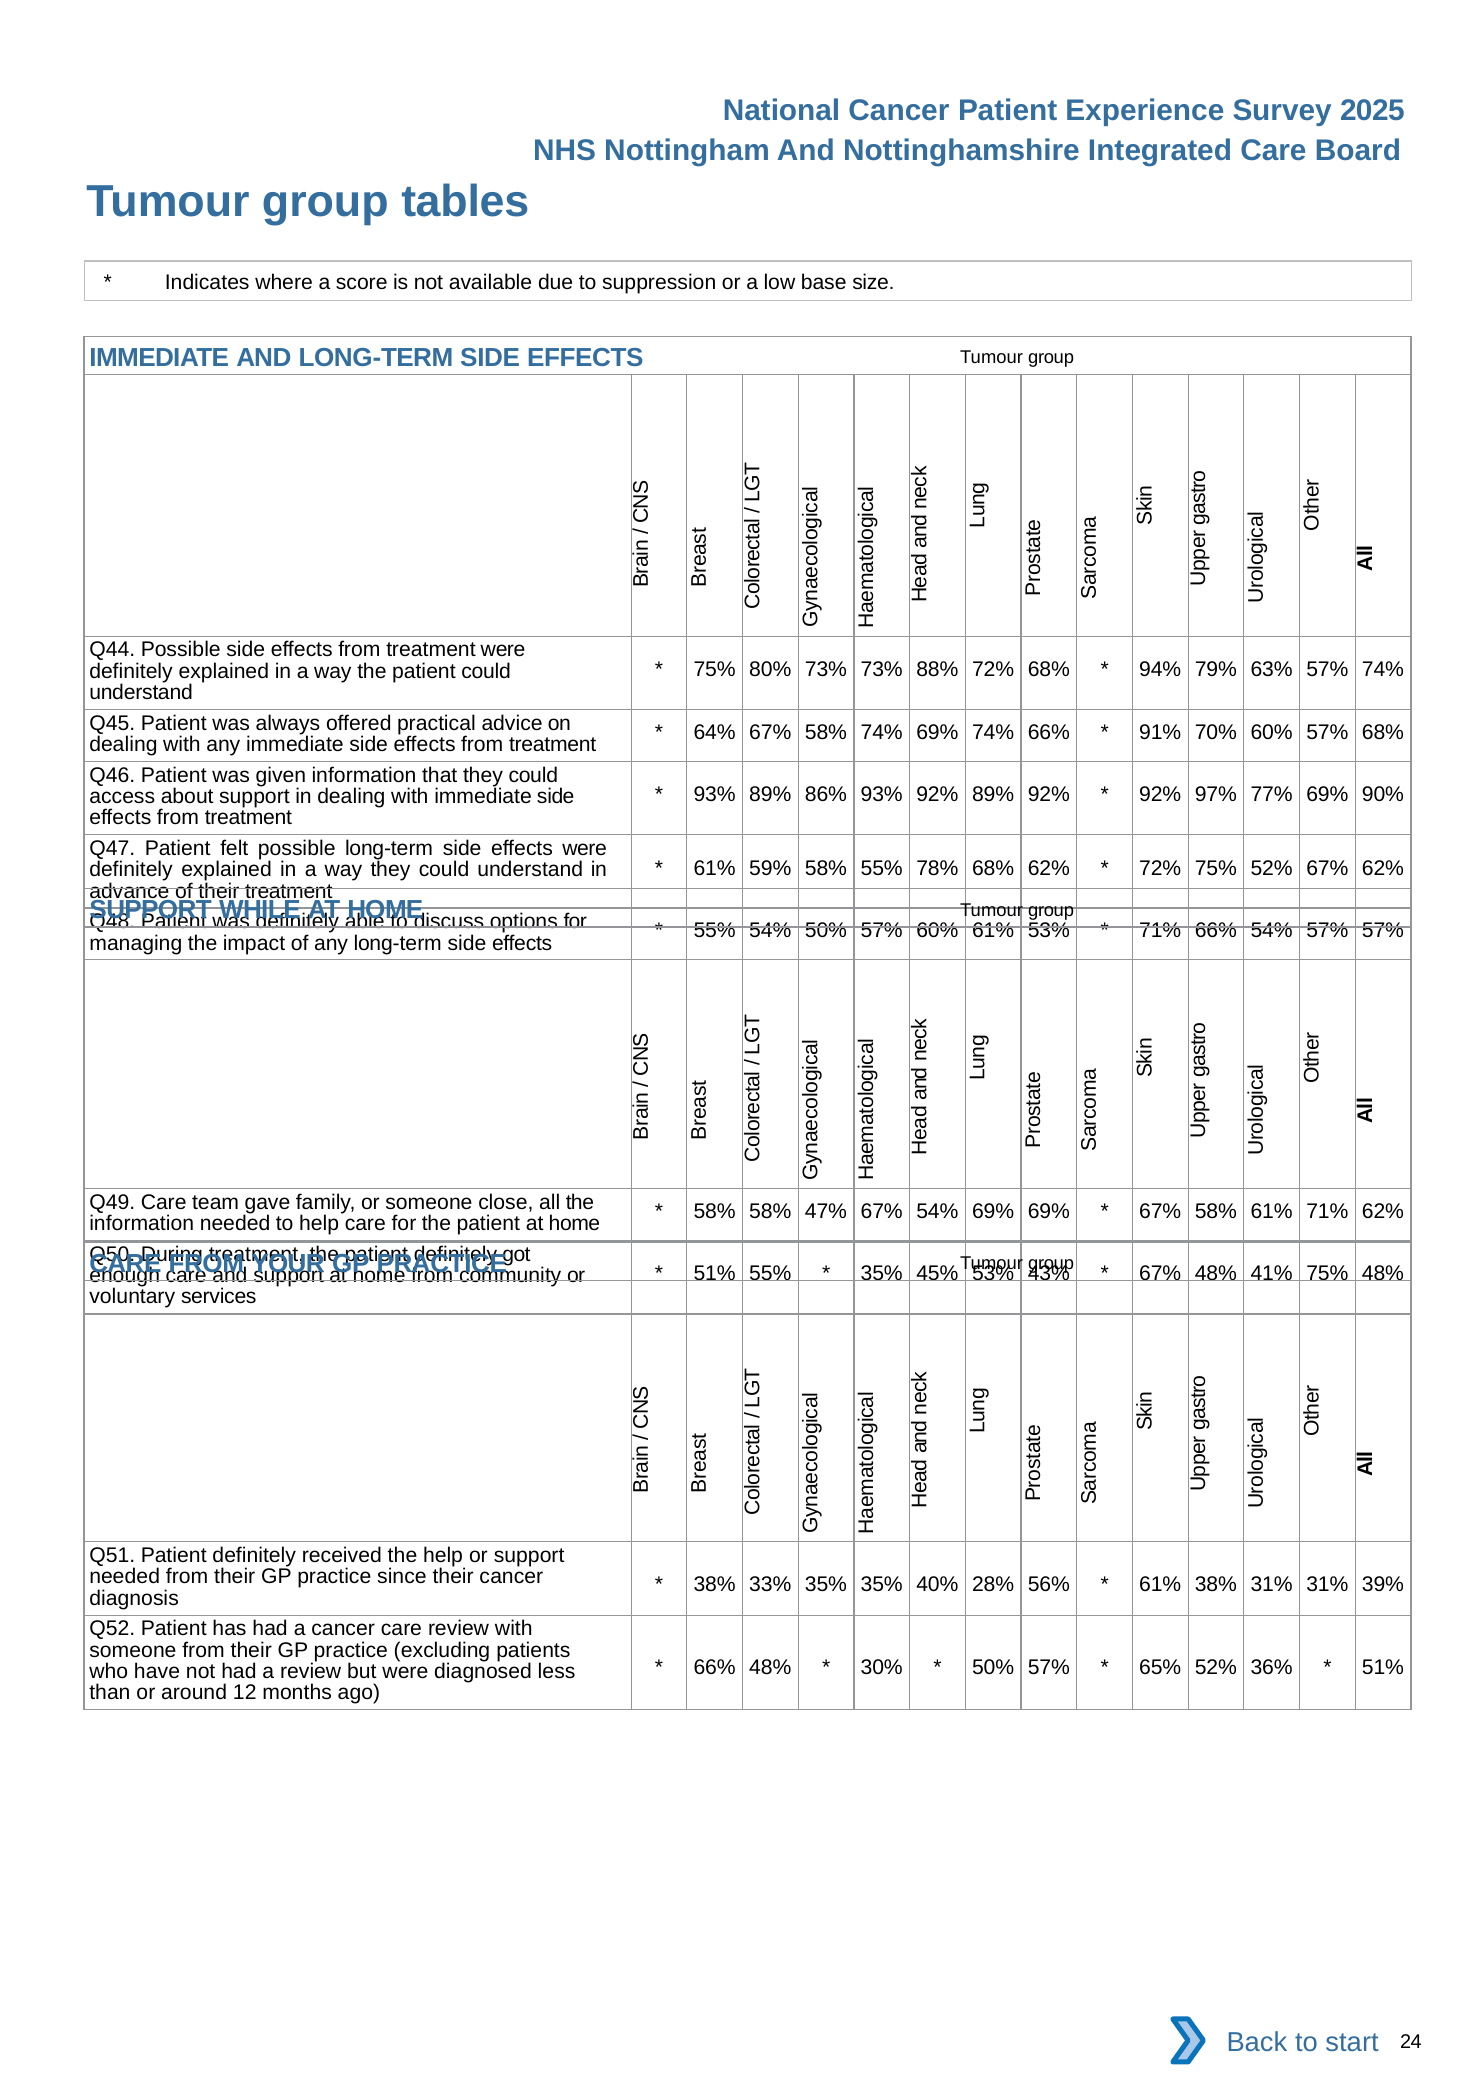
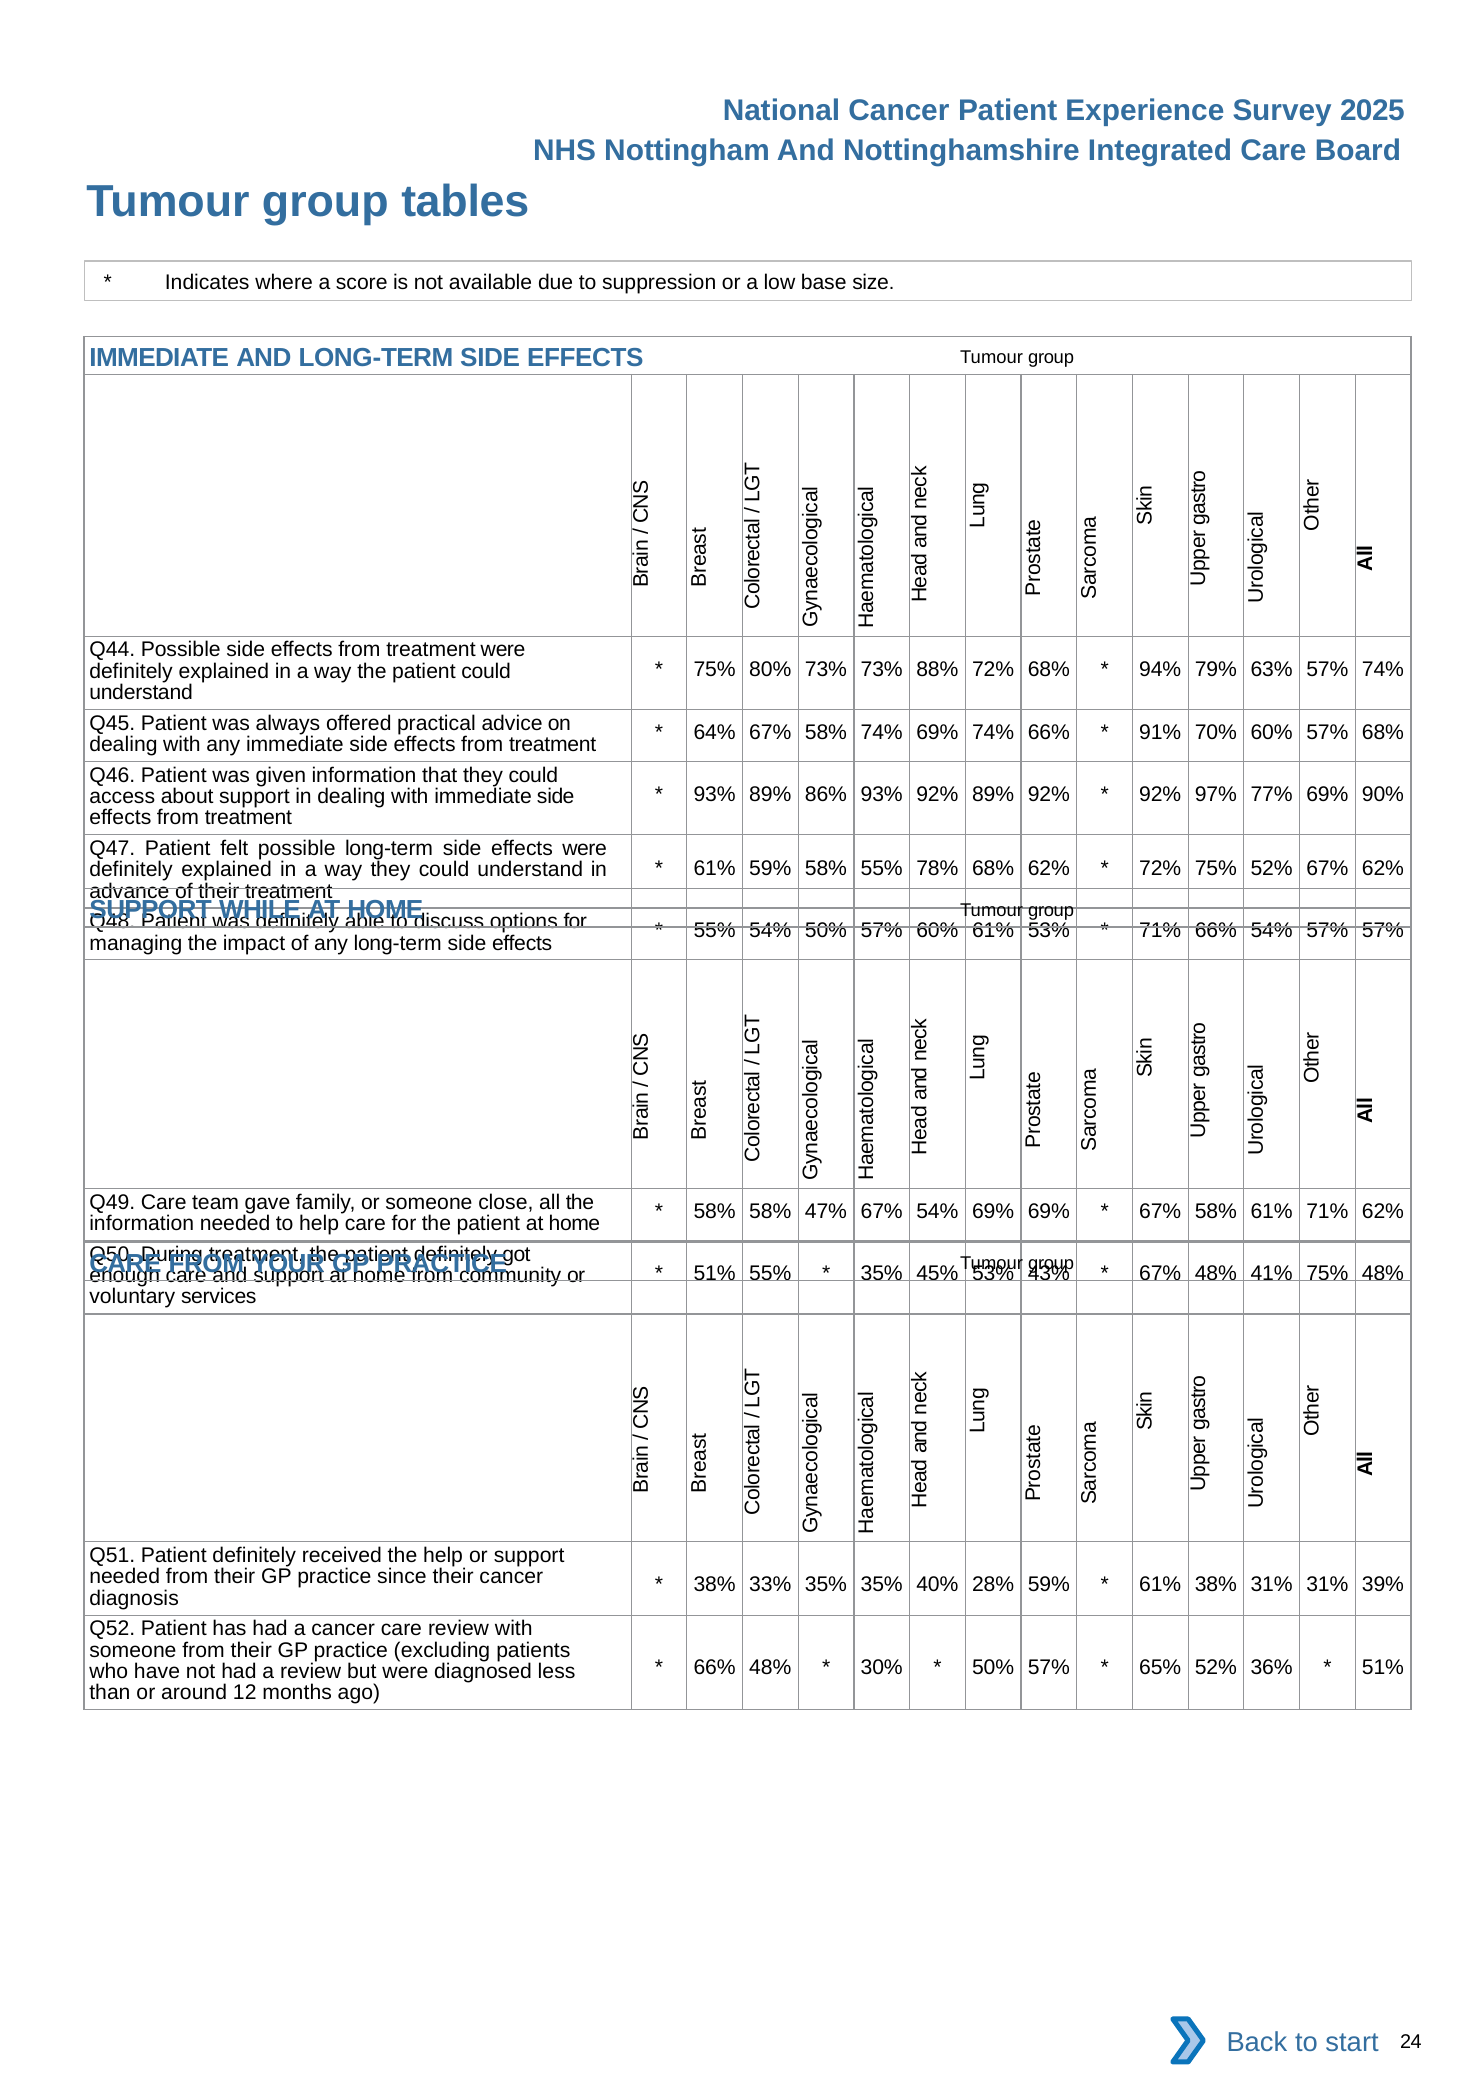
28% 56%: 56% -> 59%
